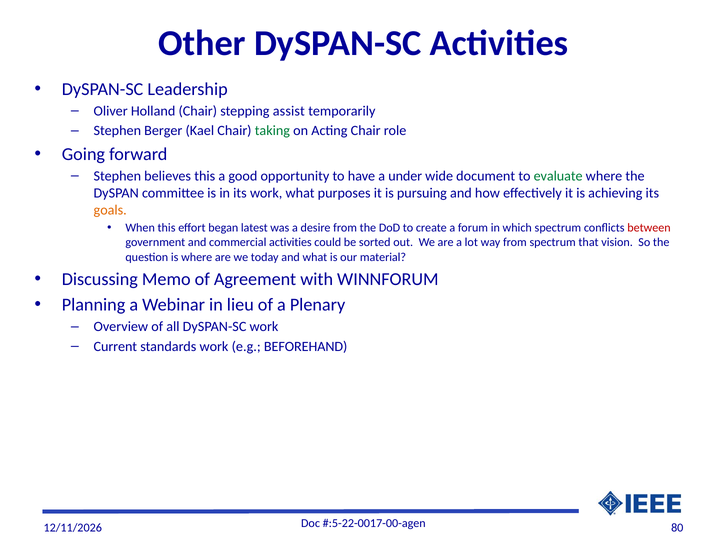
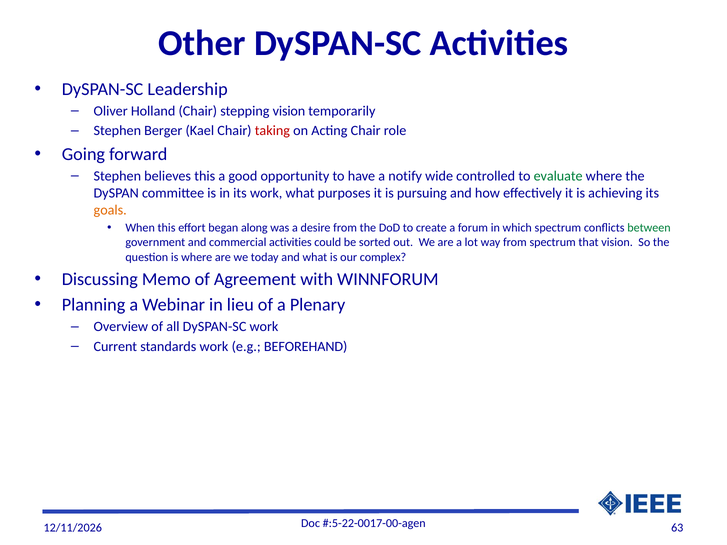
stepping assist: assist -> vision
taking colour: green -> red
under: under -> notify
document: document -> controlled
latest: latest -> along
between colour: red -> green
material: material -> complex
80: 80 -> 63
